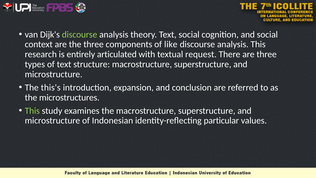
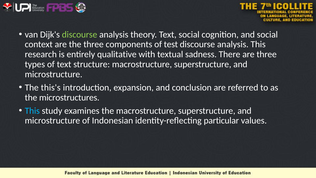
like: like -> test
articulated: articulated -> qualitative
request: request -> sadness
This at (32, 111) colour: light green -> light blue
